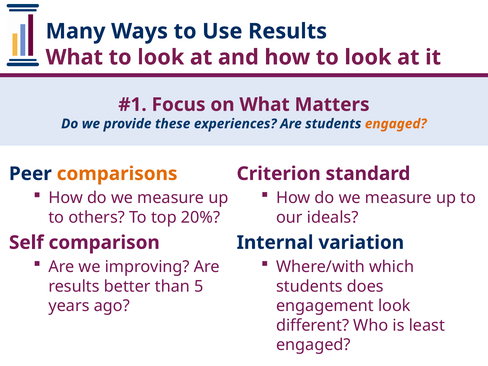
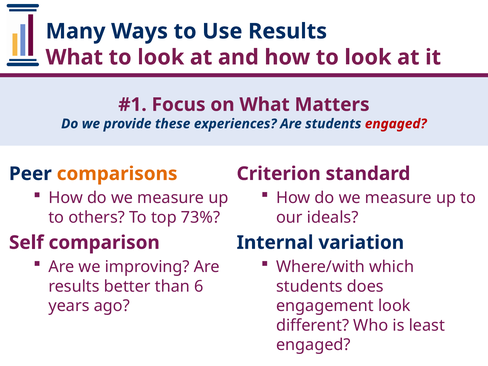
engaged at (396, 124) colour: orange -> red
20%: 20% -> 73%
5: 5 -> 6
